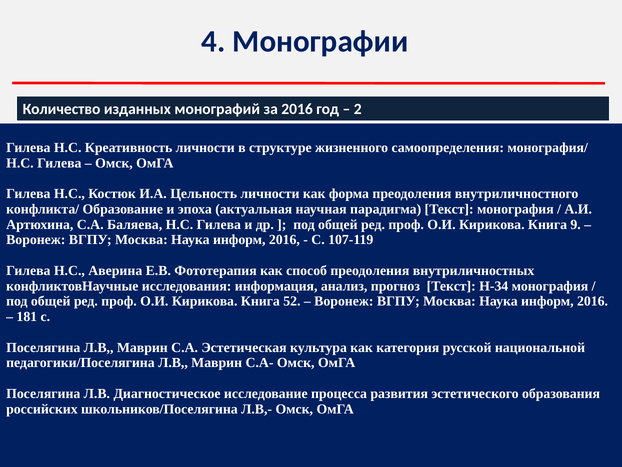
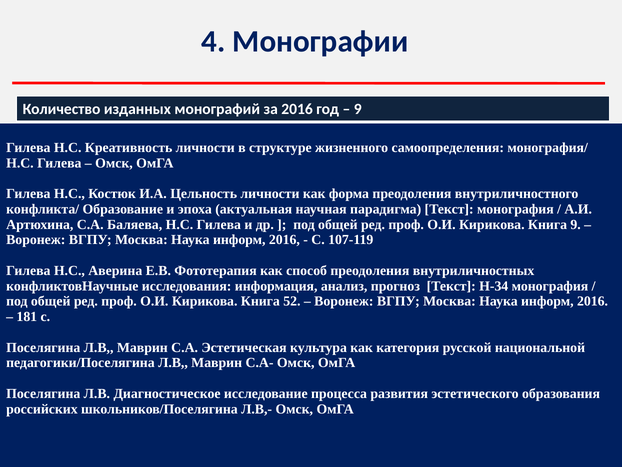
2 at (358, 109): 2 -> 9
